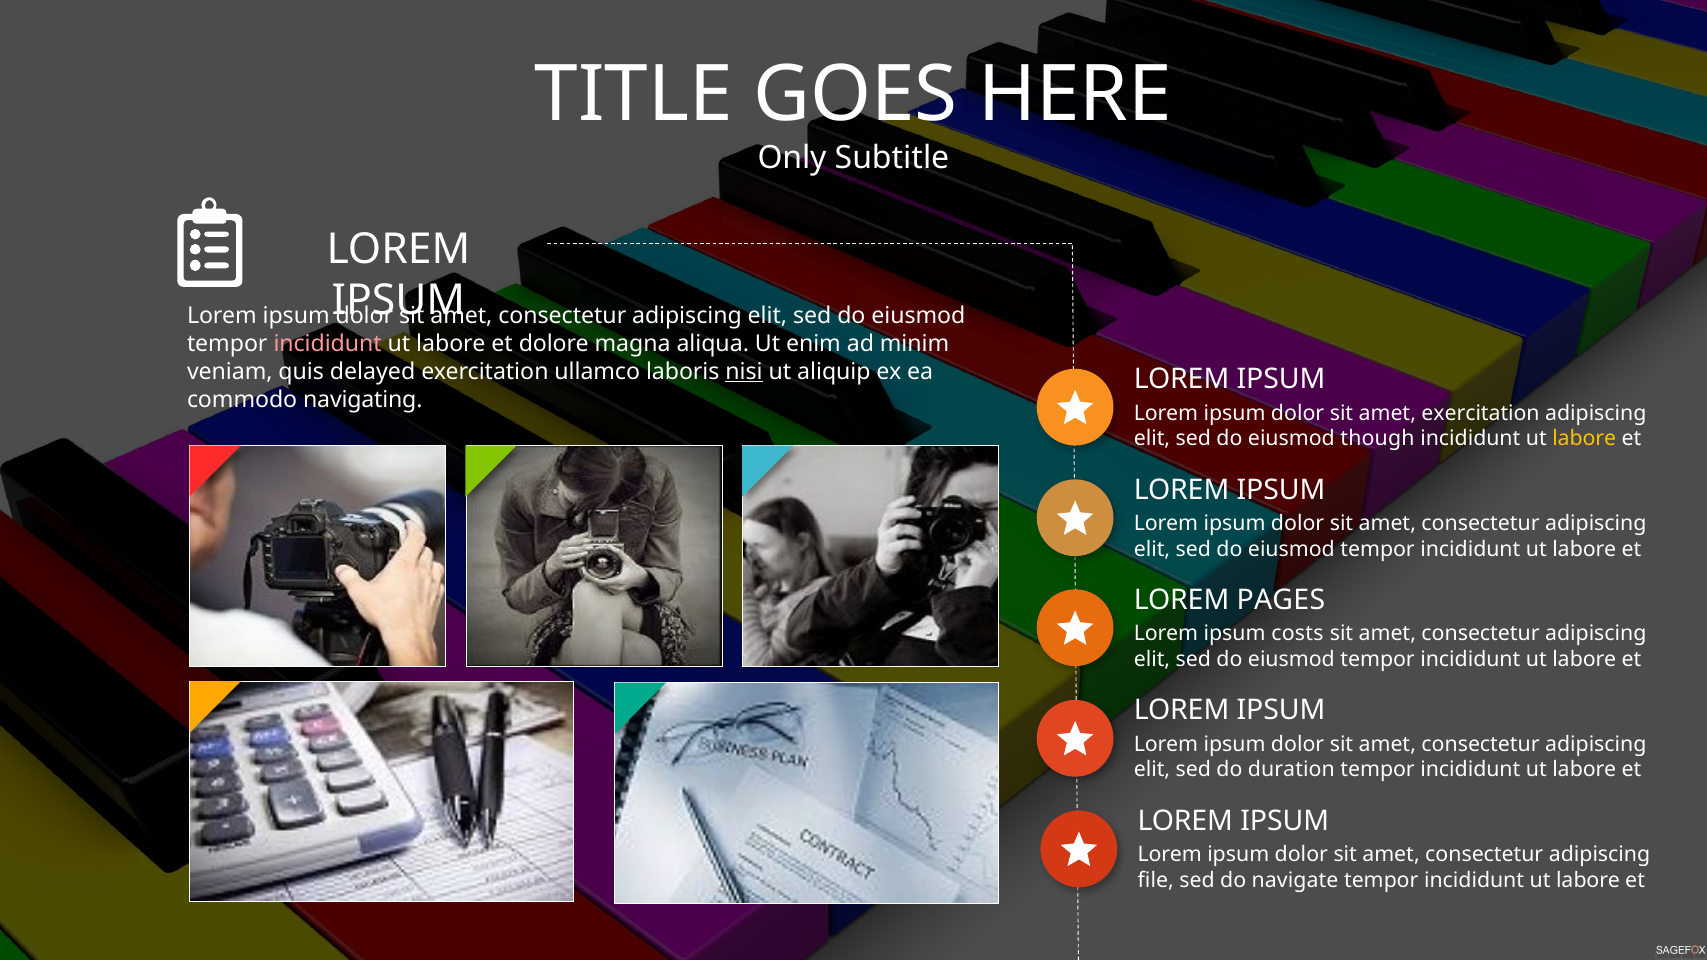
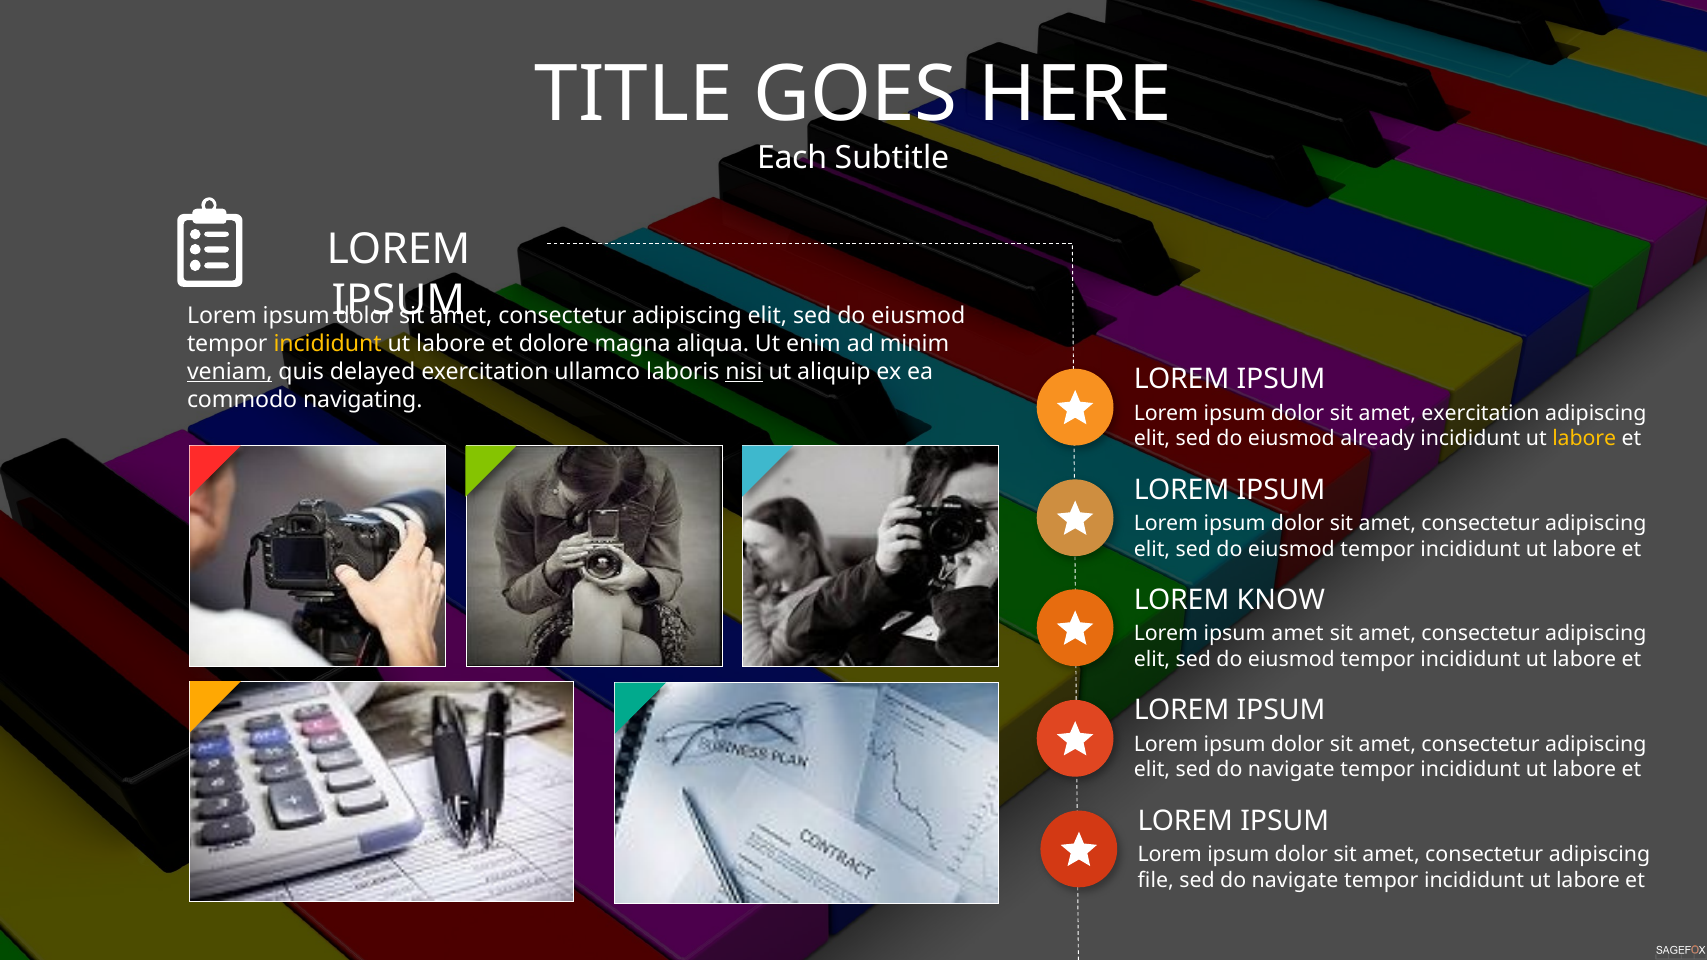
Only: Only -> Each
incididunt at (328, 344) colour: pink -> yellow
veniam underline: none -> present
though: though -> already
PAGES: PAGES -> KNOW
ipsum costs: costs -> amet
elit sed do duration: duration -> navigate
